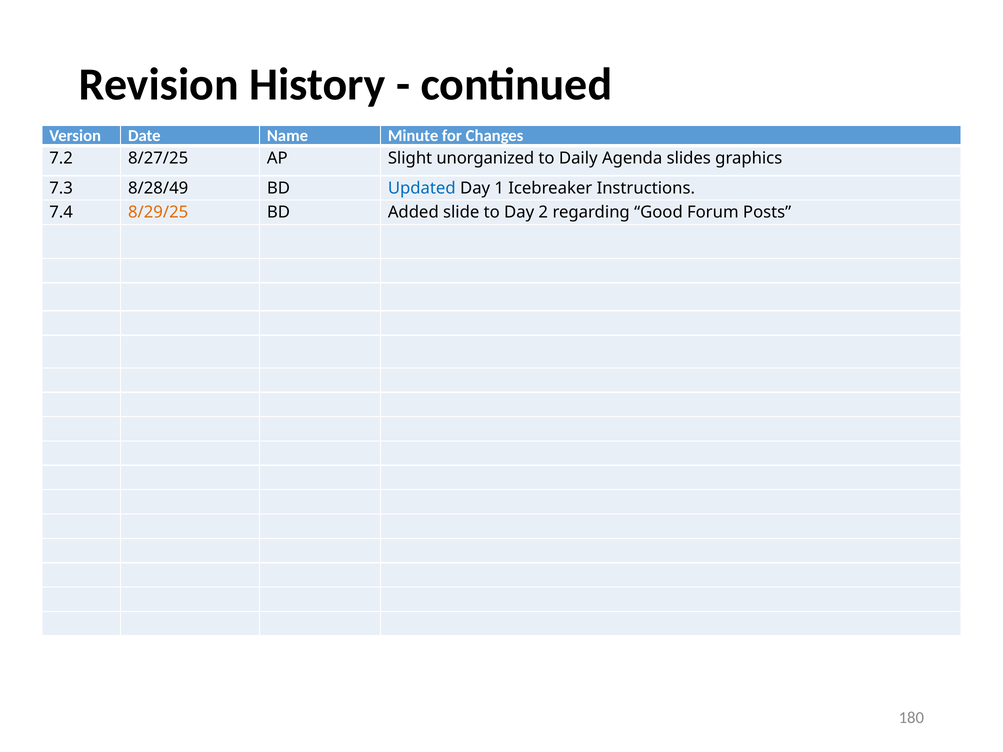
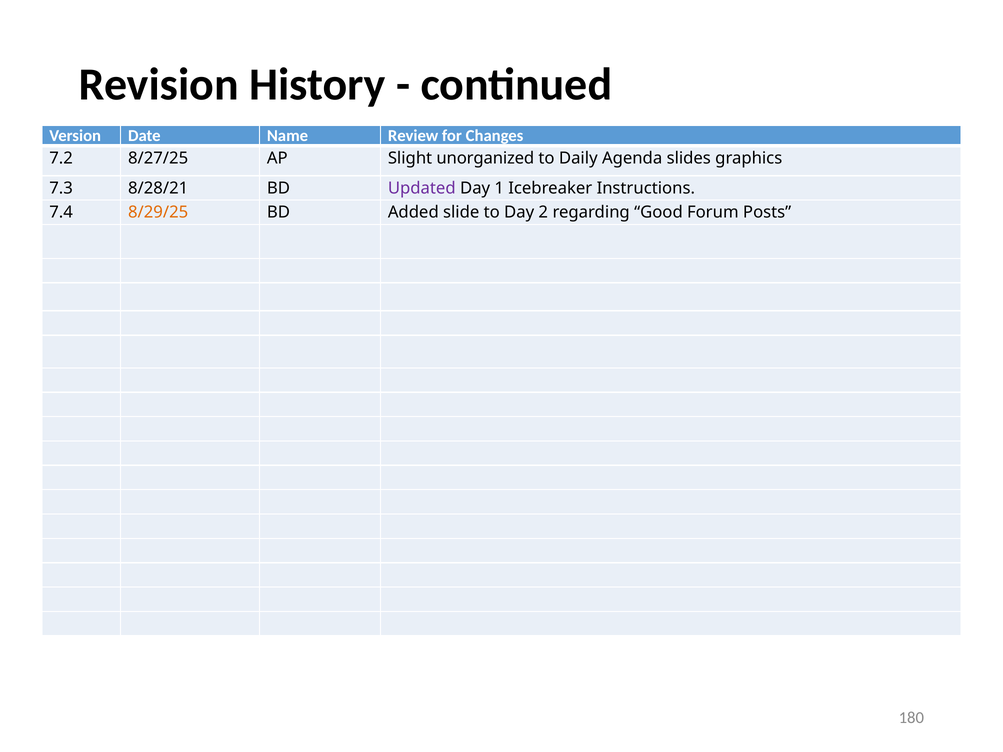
Minute: Minute -> Review
8/28/49: 8/28/49 -> 8/28/21
Updated colour: blue -> purple
